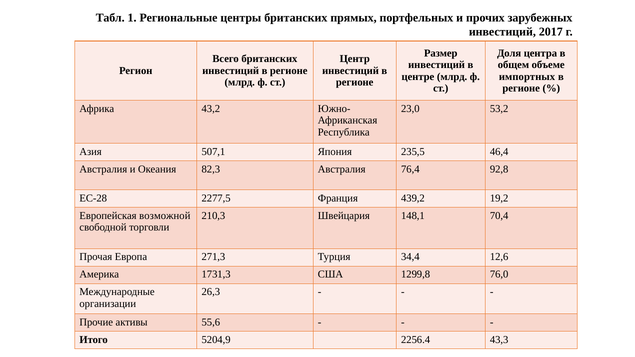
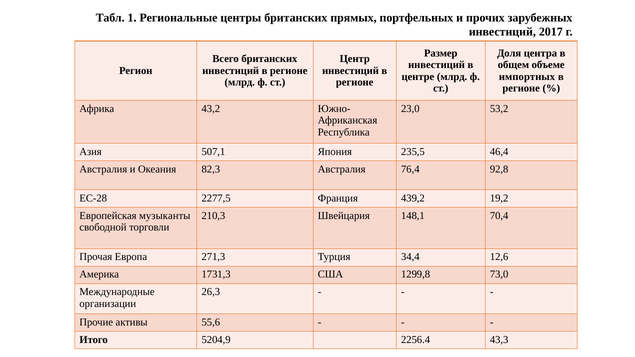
возможной: возможной -> музыканты
76,0: 76,0 -> 73,0
